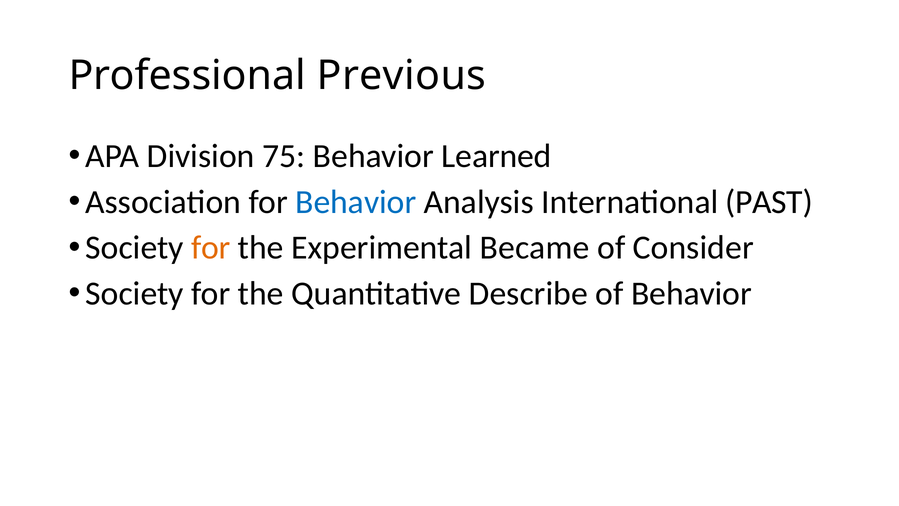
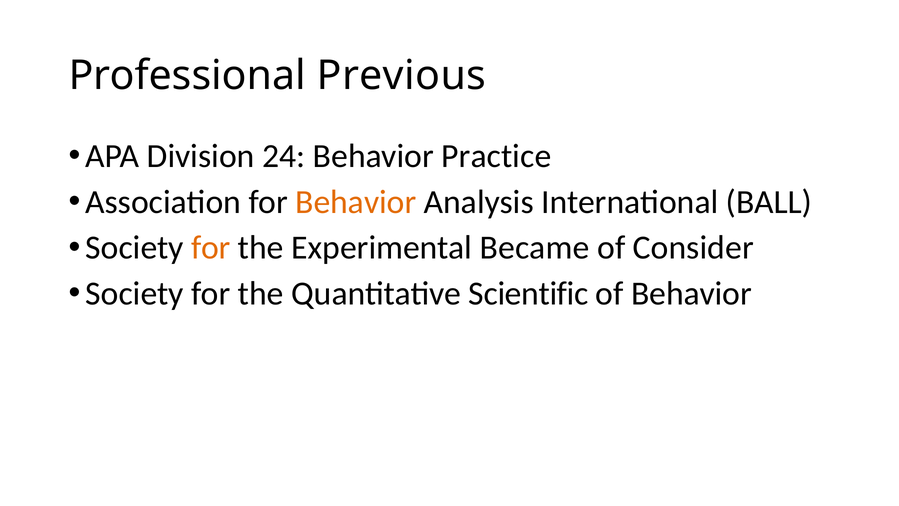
75: 75 -> 24
Learned: Learned -> Practice
Behavior at (356, 202) colour: blue -> orange
PAST: PAST -> BALL
Describe: Describe -> Scientific
